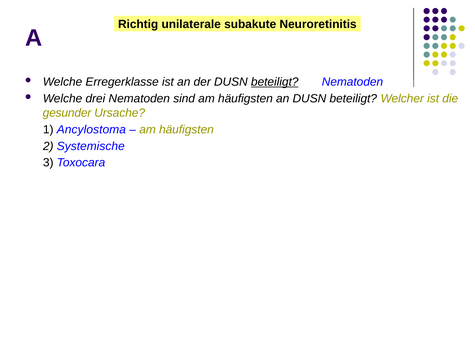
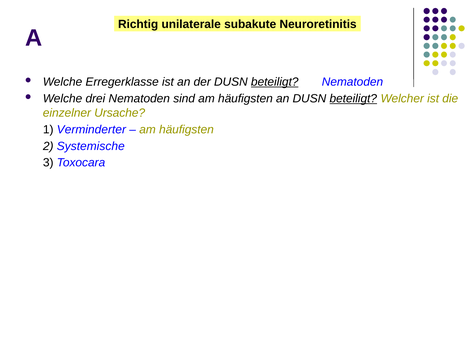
beteiligt at (353, 99) underline: none -> present
gesunder: gesunder -> einzelner
Ancylostoma: Ancylostoma -> Verminderter
